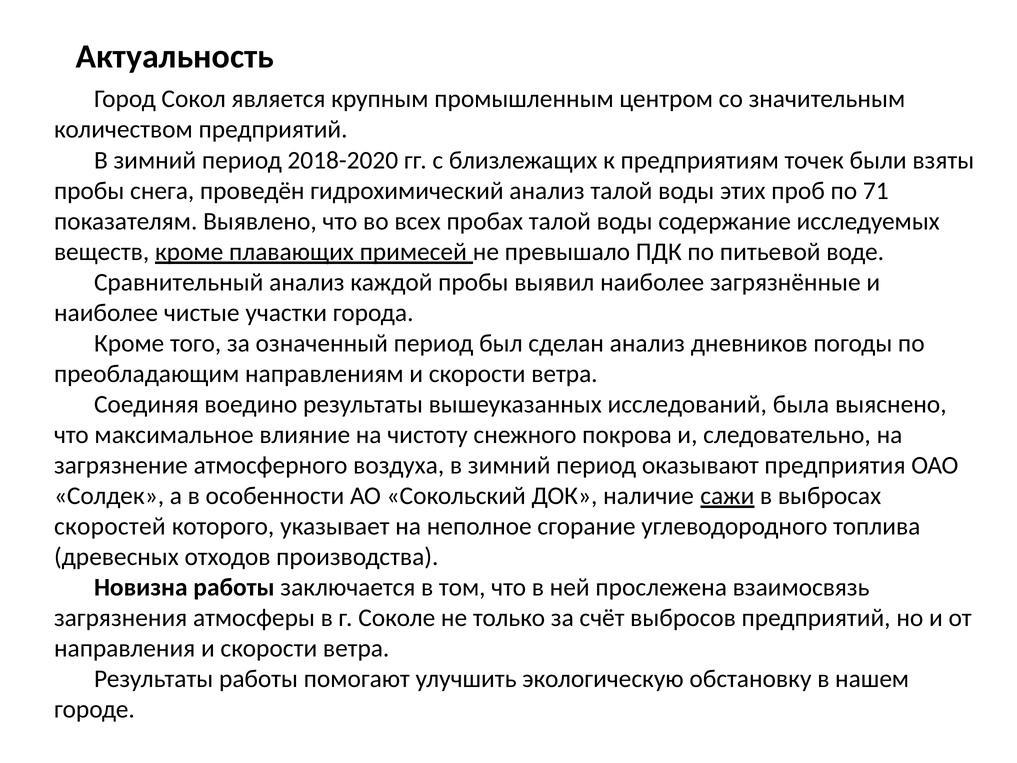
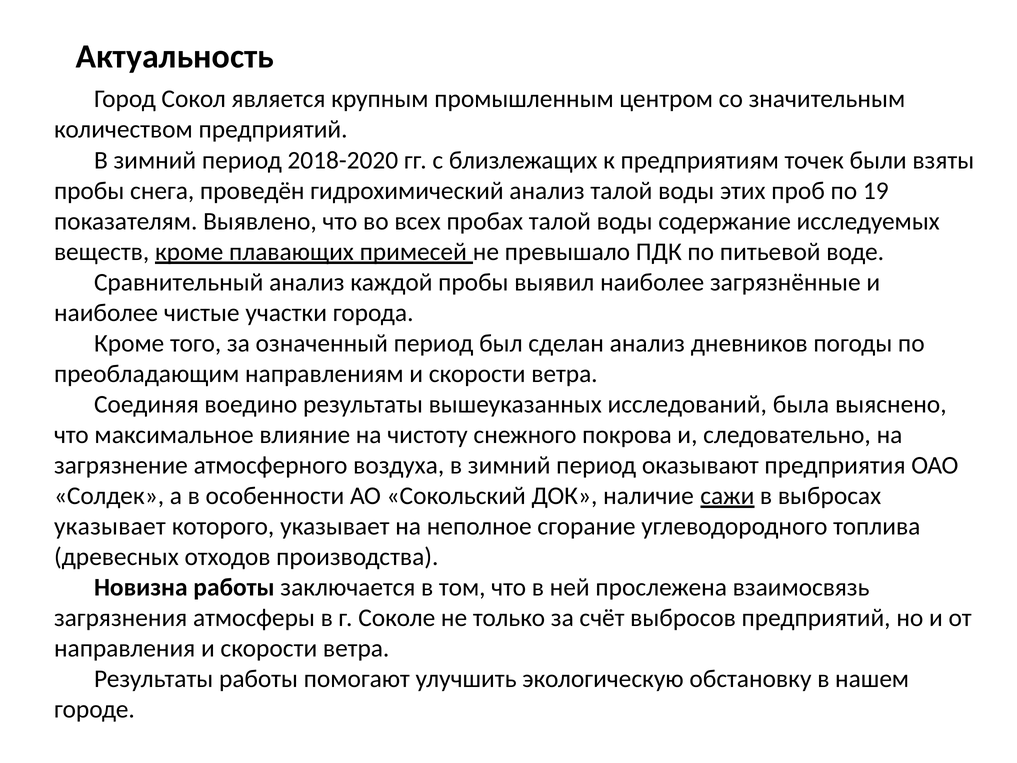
71: 71 -> 19
скоростей at (110, 526): скоростей -> указывает
